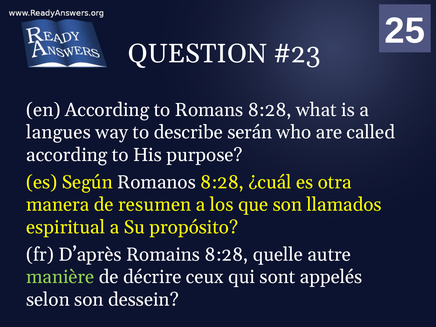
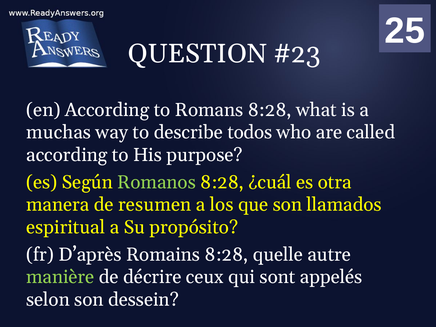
langues: langues -> muchas
serán: serán -> todos
Romanos colour: white -> light green
